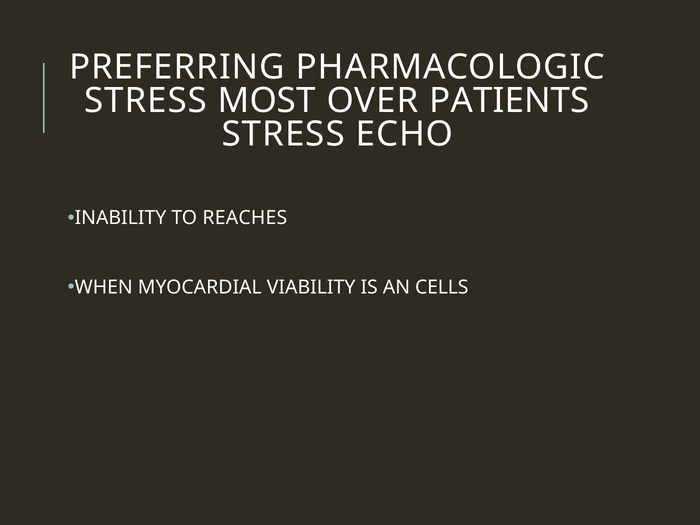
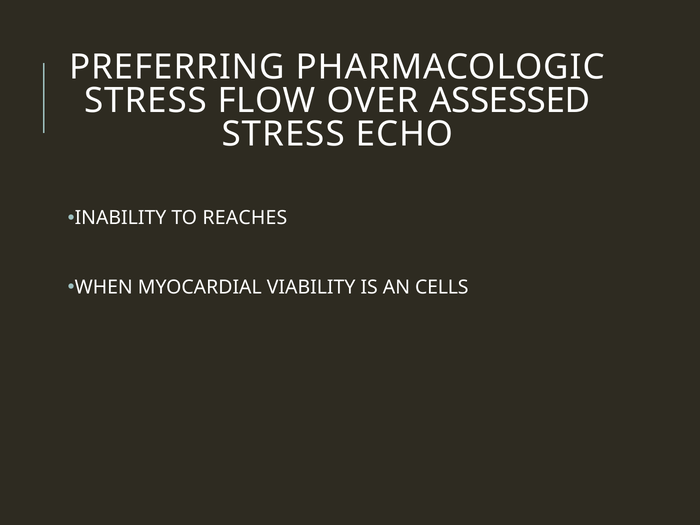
MOST: MOST -> FLOW
PATIENTS: PATIENTS -> ASSESSED
